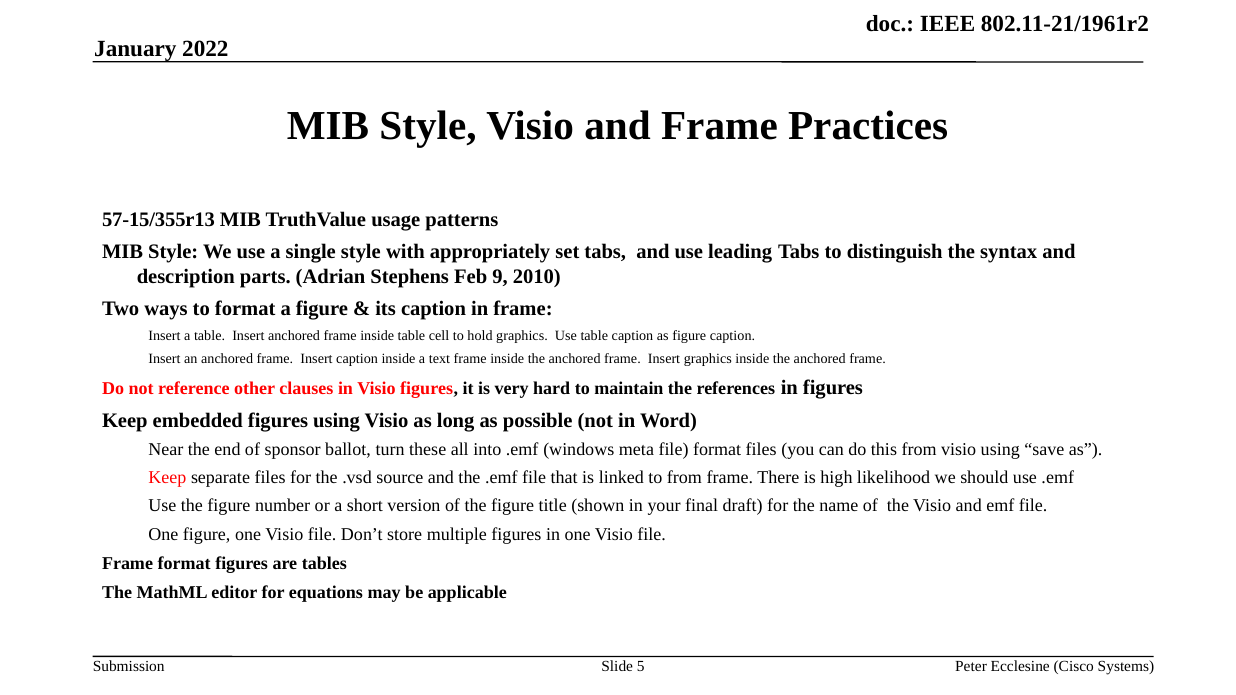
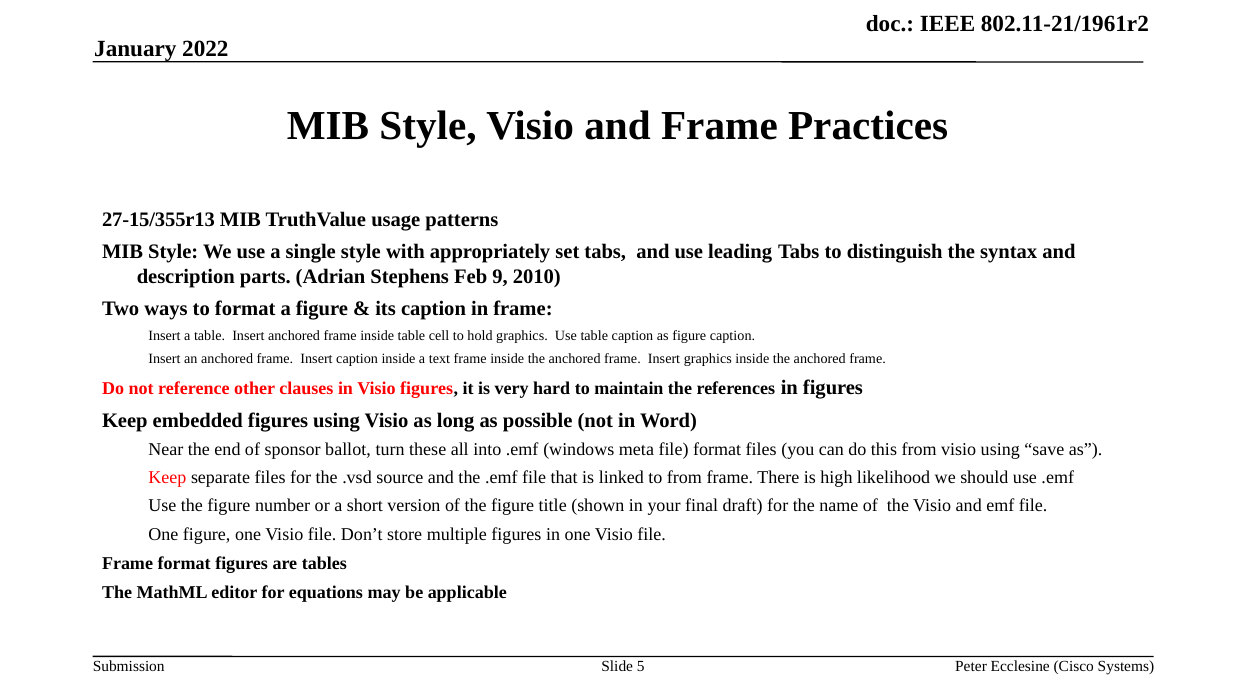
57-15/355r13: 57-15/355r13 -> 27-15/355r13
